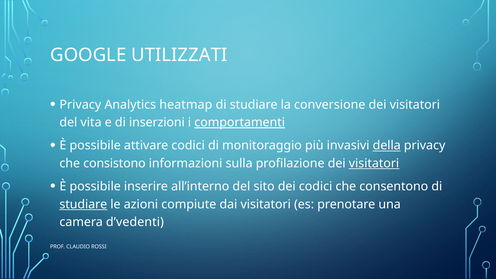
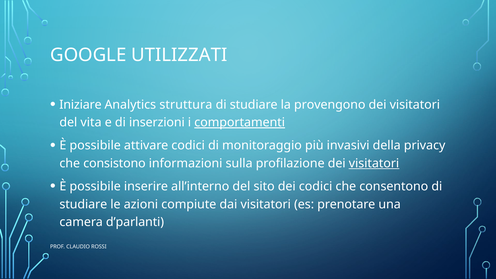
Privacy at (80, 105): Privacy -> Iniziare
heatmap: heatmap -> struttura
conversione: conversione -> provengono
della underline: present -> none
studiare at (83, 204) underline: present -> none
d’vedenti: d’vedenti -> d’parlanti
